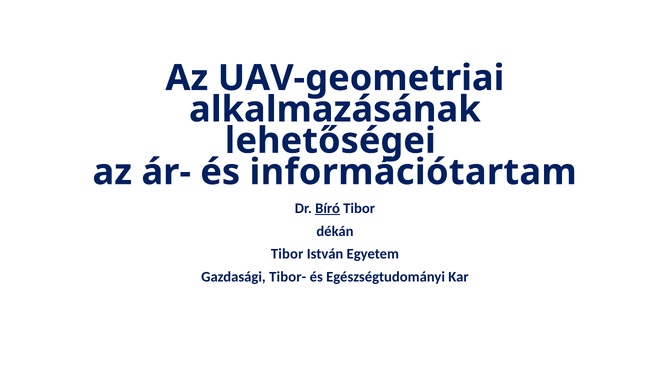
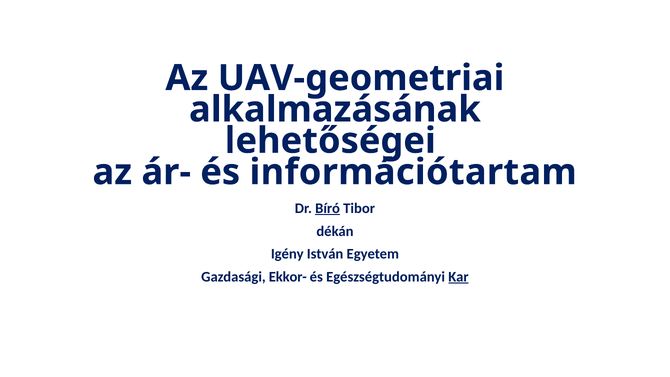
Tibor at (287, 254): Tibor -> Igény
Tibor-: Tibor- -> Ekkor-
Kar underline: none -> present
